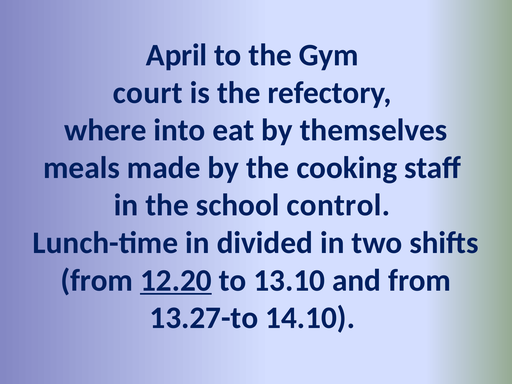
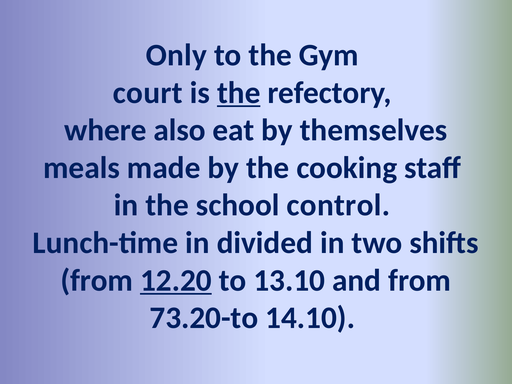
April: April -> Only
the at (239, 93) underline: none -> present
into: into -> also
13.27-to: 13.27-to -> 73.20-to
